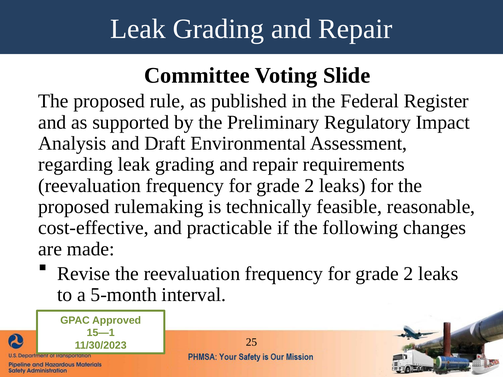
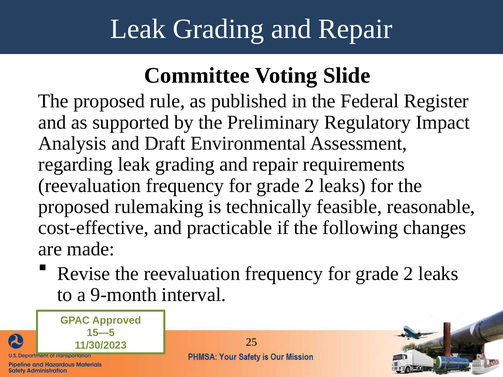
5-month: 5-month -> 9-month
15—1: 15—1 -> 15—5
